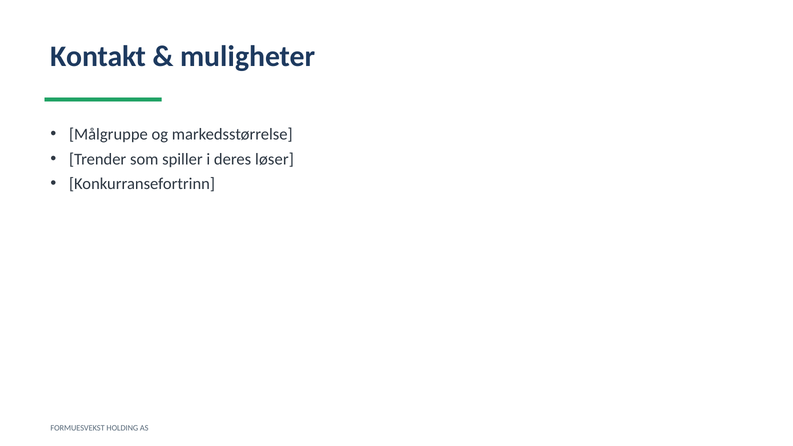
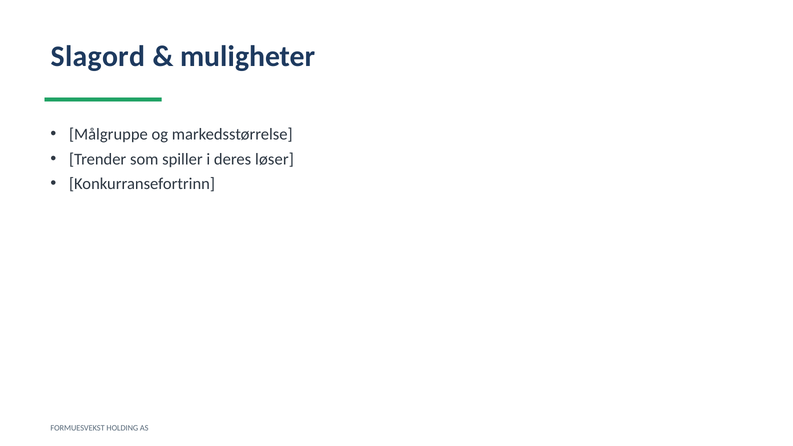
Kontakt: Kontakt -> Slagord
